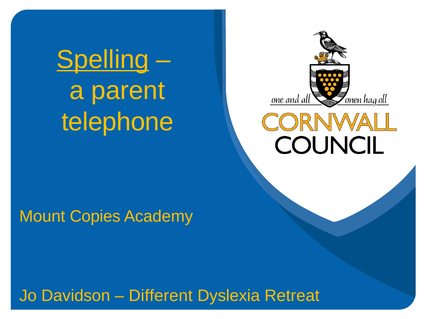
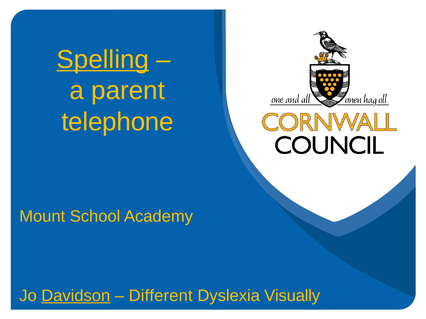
Copies: Copies -> School
Davidson underline: none -> present
Retreat: Retreat -> Visually
